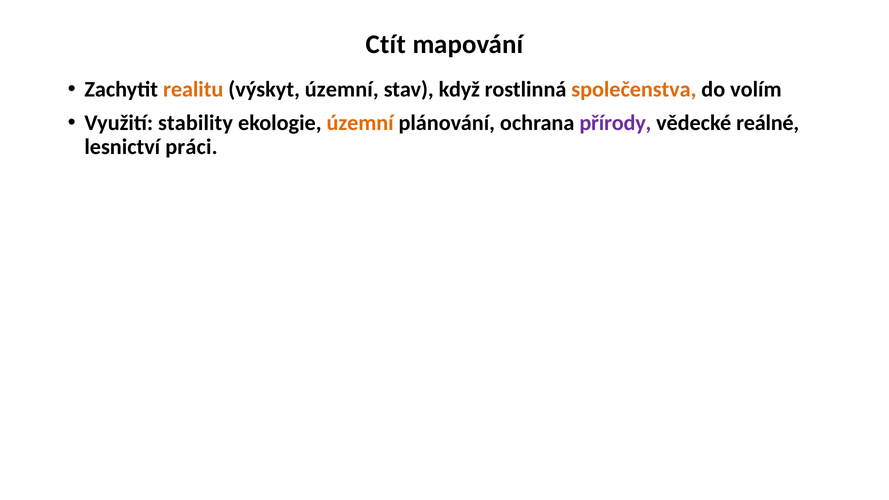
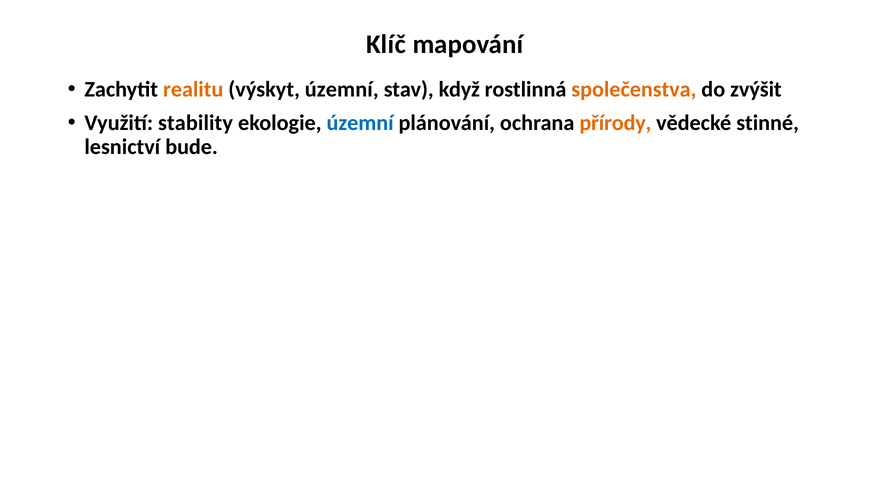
Ctít: Ctít -> Klíč
volím: volím -> zvýšit
územní at (360, 123) colour: orange -> blue
přírody colour: purple -> orange
reálné: reálné -> stinné
práci: práci -> bude
